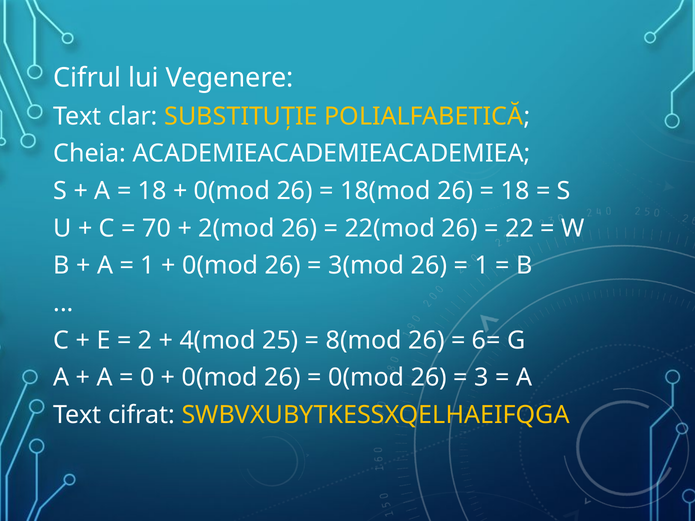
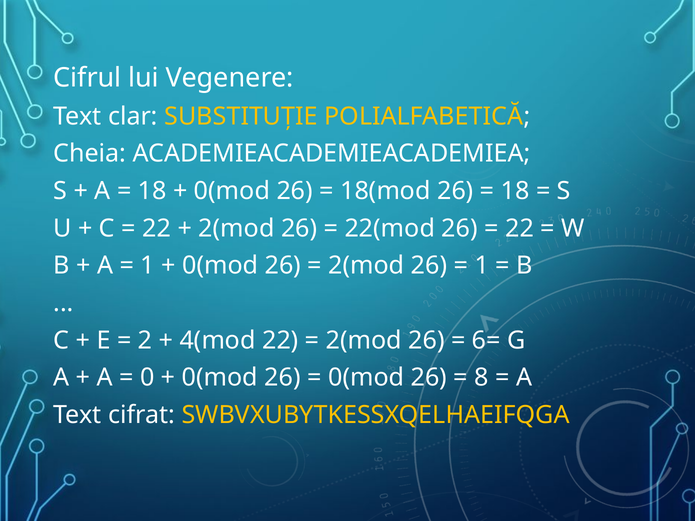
70 at (157, 228): 70 -> 22
3(mod at (366, 266): 3(mod -> 2(mod
4(mod 25: 25 -> 22
8(mod at (364, 341): 8(mod -> 2(mod
3: 3 -> 8
